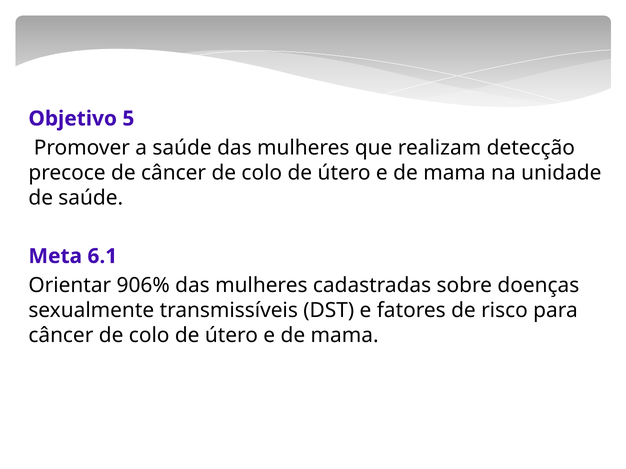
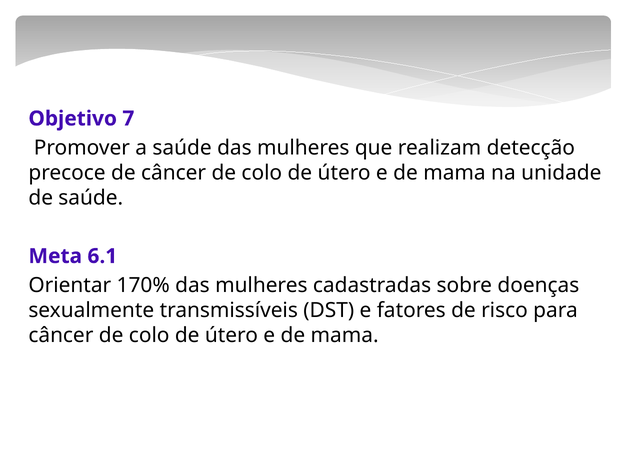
5: 5 -> 7
906%: 906% -> 170%
